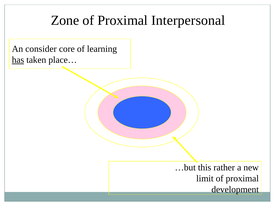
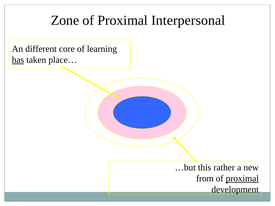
consider: consider -> different
limit: limit -> from
proximal at (242, 179) underline: none -> present
